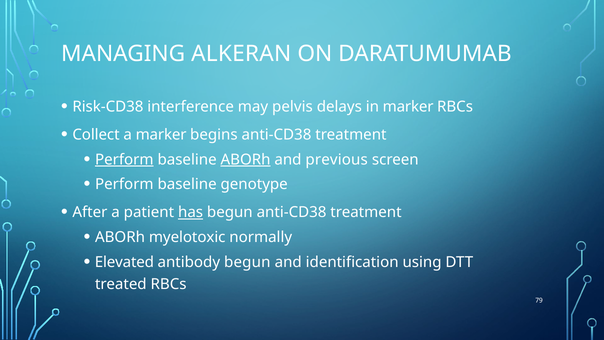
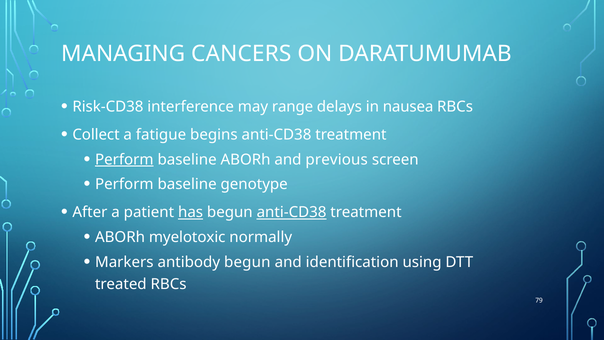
ALKERAN: ALKERAN -> CANCERS
pelvis: pelvis -> range
in marker: marker -> nausea
a marker: marker -> fatigue
ABORh at (246, 159) underline: present -> none
anti-CD38 at (292, 212) underline: none -> present
Elevated: Elevated -> Markers
